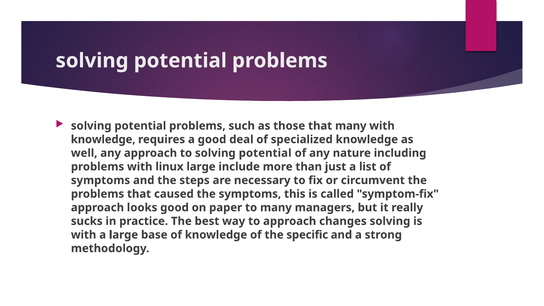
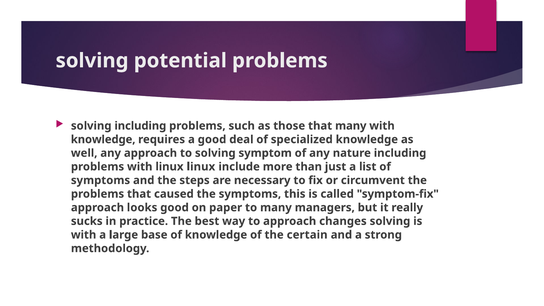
potential at (140, 126): potential -> including
to solving potential: potential -> symptom
linux large: large -> linux
specific: specific -> certain
